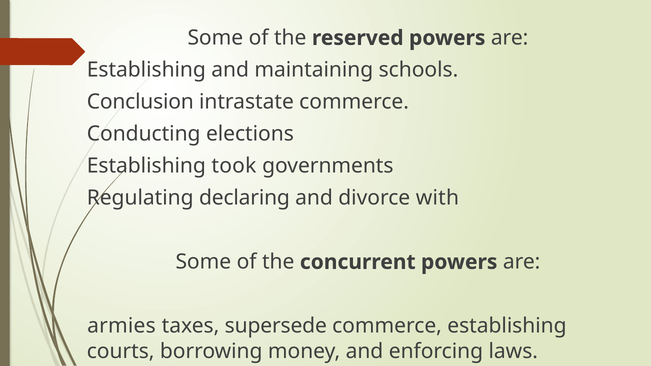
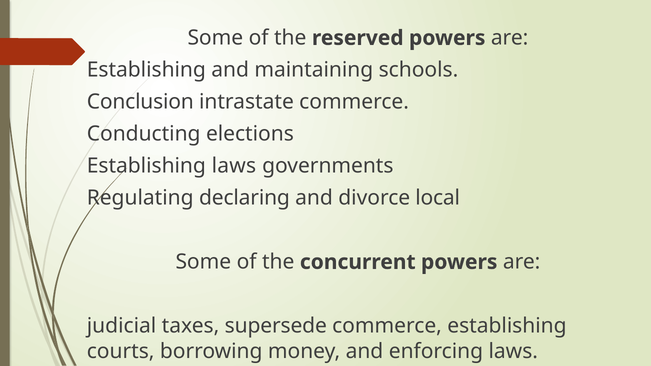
Establishing took: took -> laws
with: with -> local
armies: armies -> judicial
